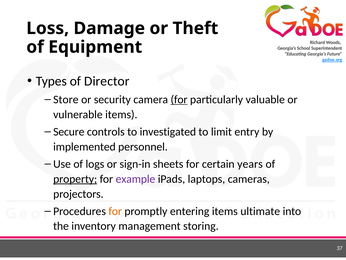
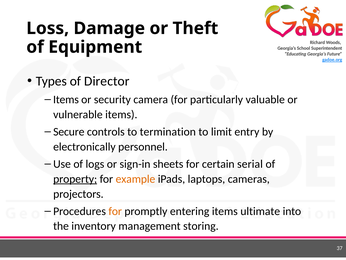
Store at (66, 99): Store -> Items
for at (179, 99) underline: present -> none
investigated: investigated -> termination
implemented: implemented -> electronically
years: years -> serial
example colour: purple -> orange
